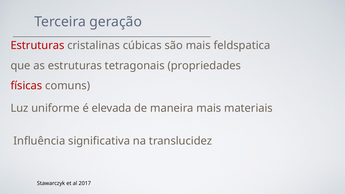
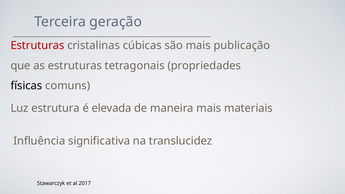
feldspatica: feldspatica -> publicação
físicas colour: red -> black
uniforme: uniforme -> estrutura
